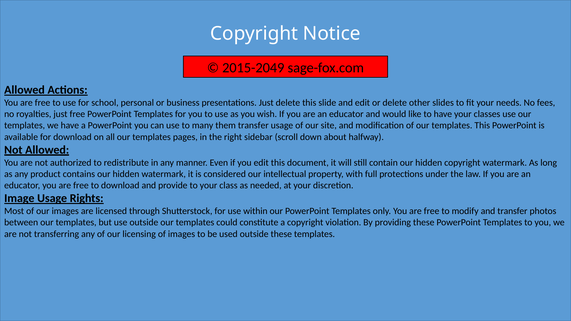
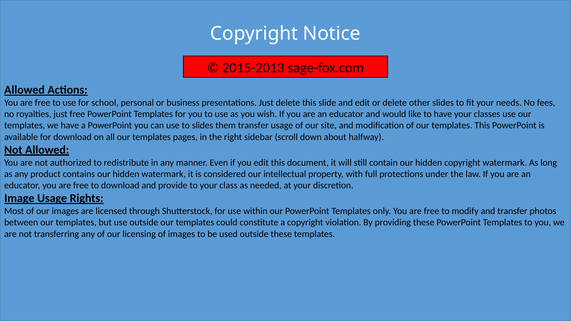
2015-2049: 2015-2049 -> 2015-2013
to many: many -> slides
